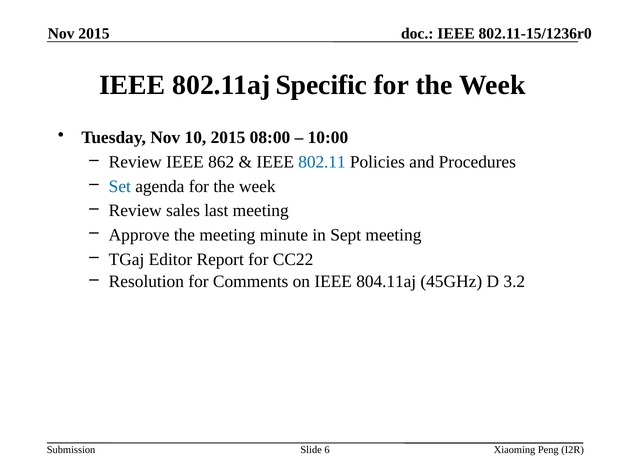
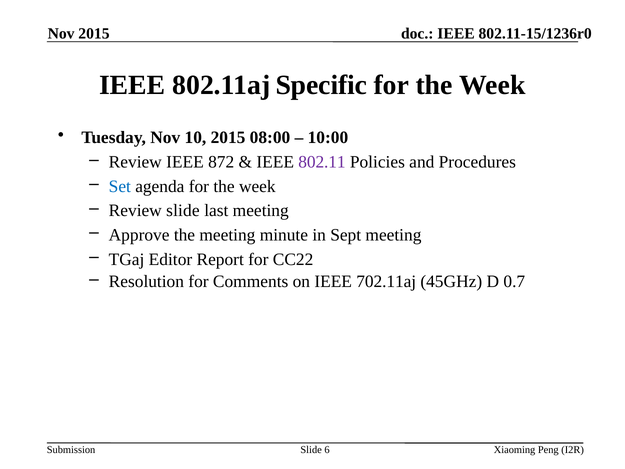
862: 862 -> 872
802.11 colour: blue -> purple
Review sales: sales -> slide
804.11aj: 804.11aj -> 702.11aj
3.2: 3.2 -> 0.7
